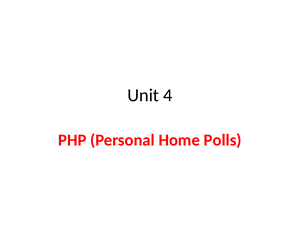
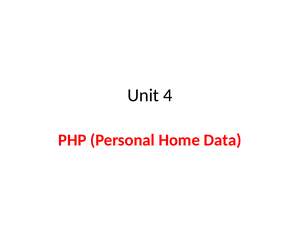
Polls: Polls -> Data
